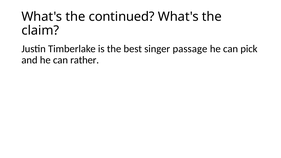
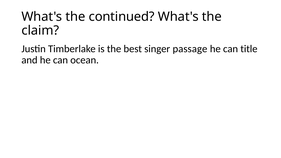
pick: pick -> title
rather: rather -> ocean
